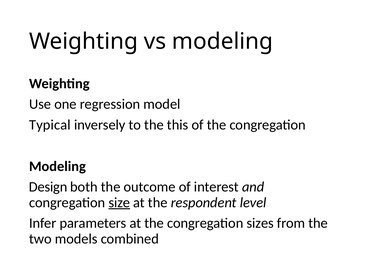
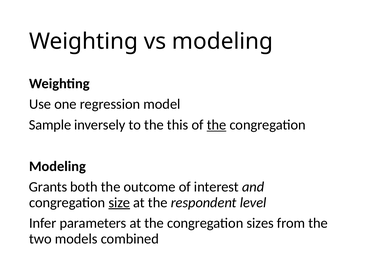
Typical: Typical -> Sample
the at (217, 125) underline: none -> present
Design: Design -> Grants
